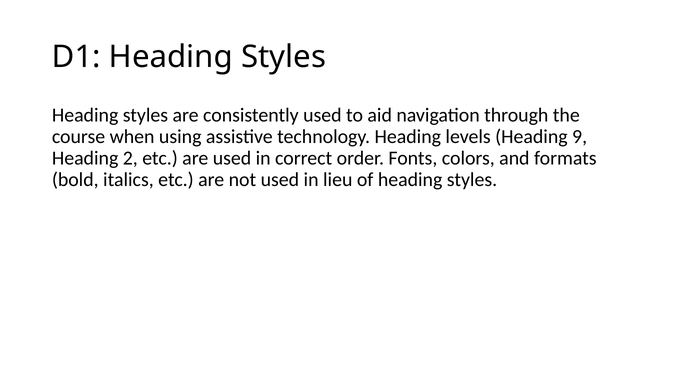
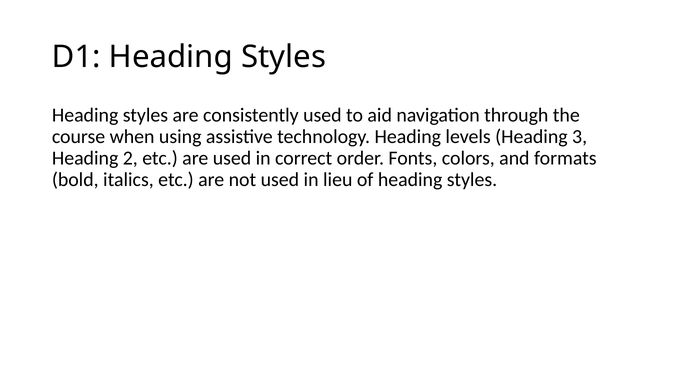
9: 9 -> 3
